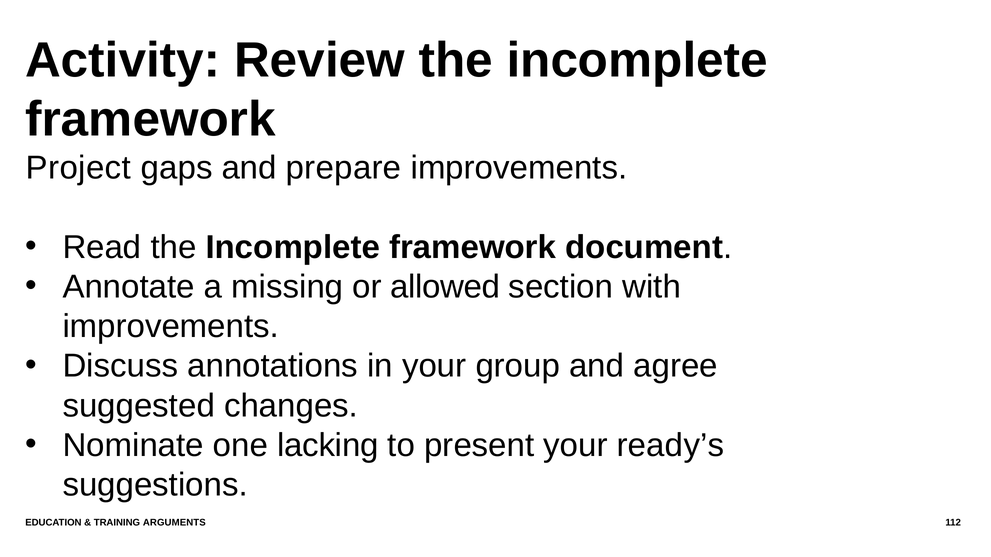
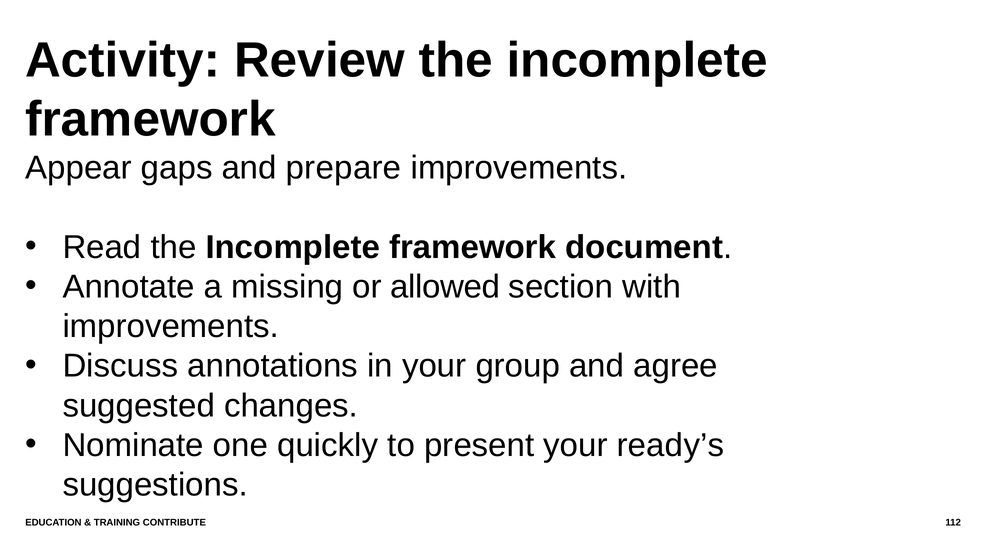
Project: Project -> Appear
lacking: lacking -> quickly
ARGUMENTS: ARGUMENTS -> CONTRIBUTE
